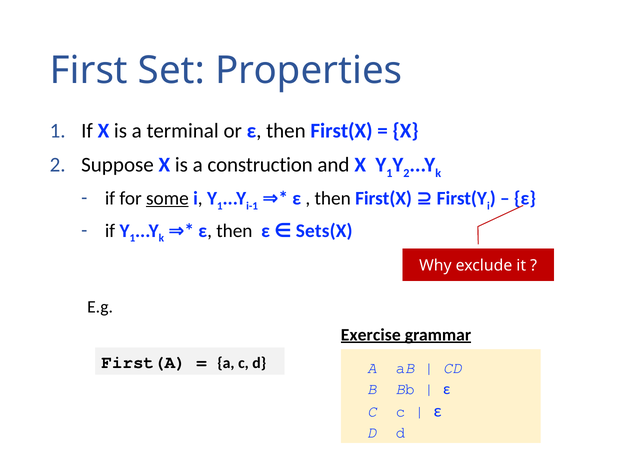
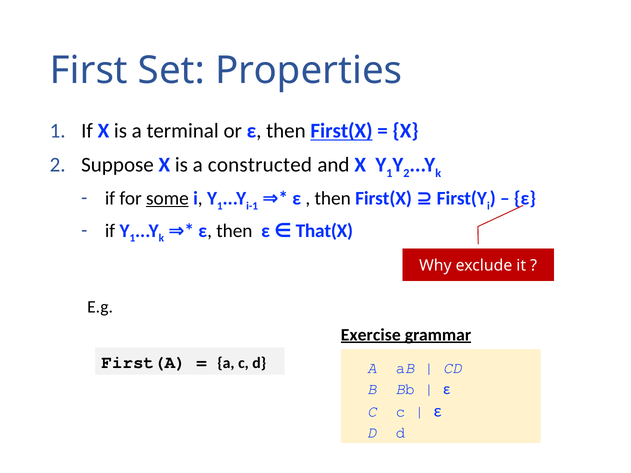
First(X at (342, 131) underline: none -> present
construction: construction -> constructed
Sets(X: Sets(X -> That(X
